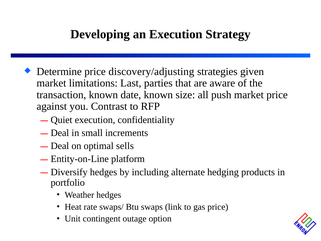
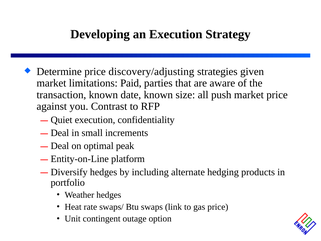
Last: Last -> Paid
sells: sells -> peak
